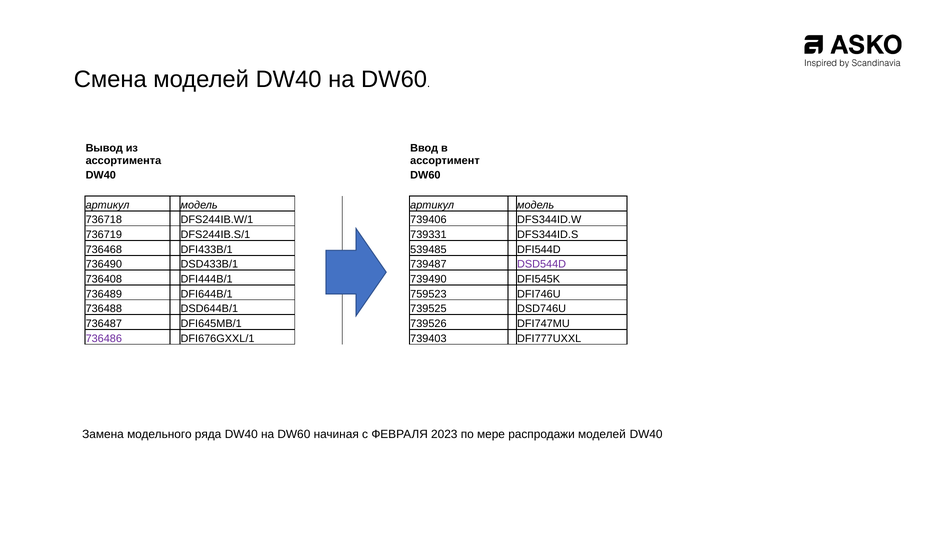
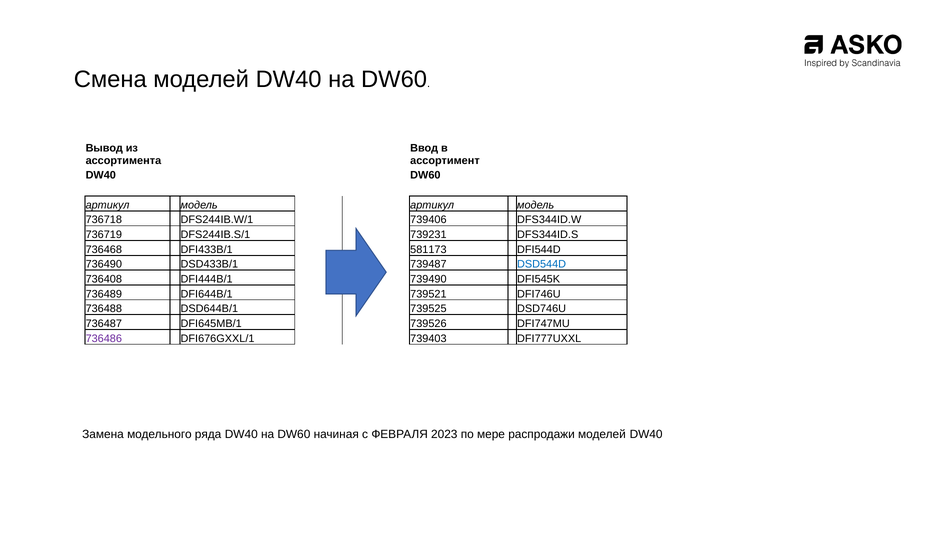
739331: 739331 -> 739231
539485: 539485 -> 581173
DSD544D colour: purple -> blue
759523: 759523 -> 739521
